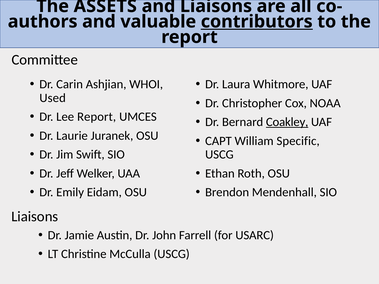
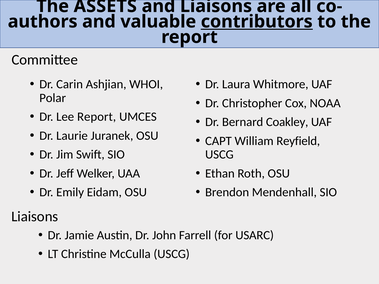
Used: Used -> Polar
Coakley underline: present -> none
Specific: Specific -> Reyfield
